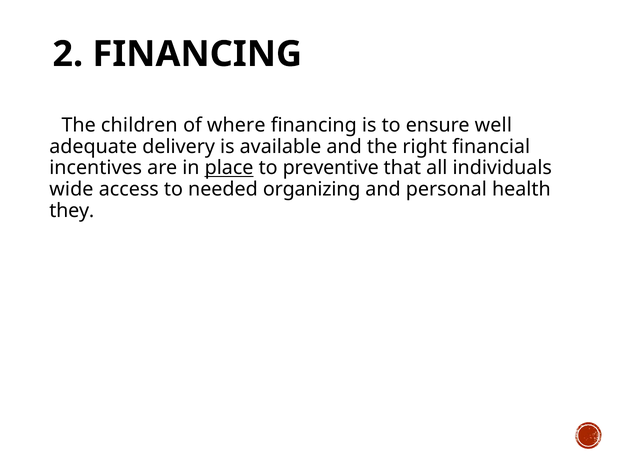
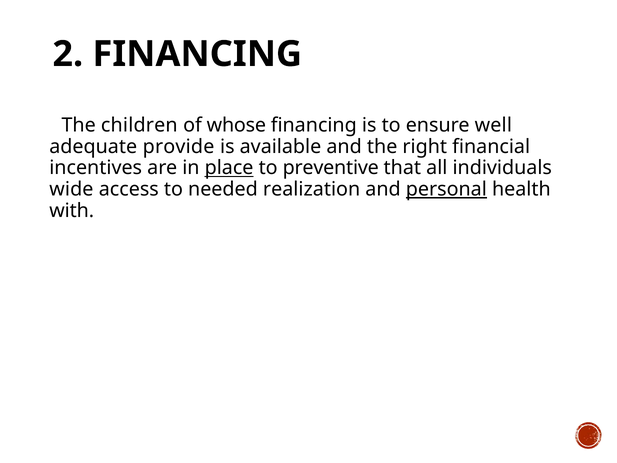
where: where -> whose
delivery: delivery -> provide
organizing: organizing -> realization
personal underline: none -> present
they: they -> with
